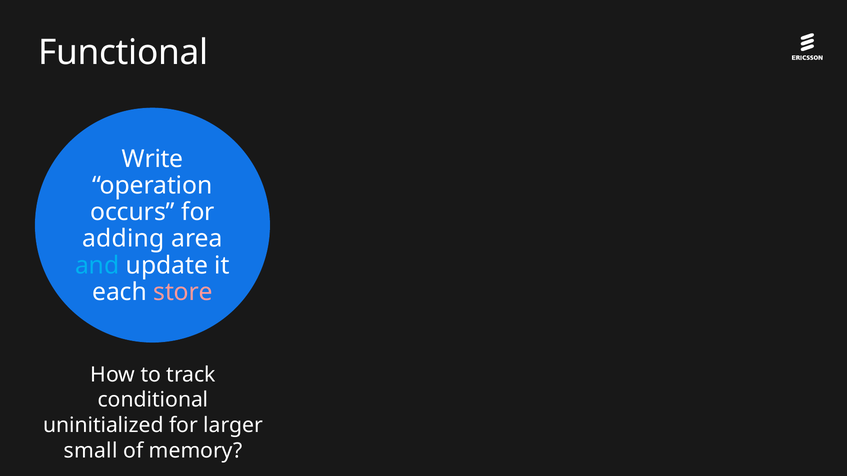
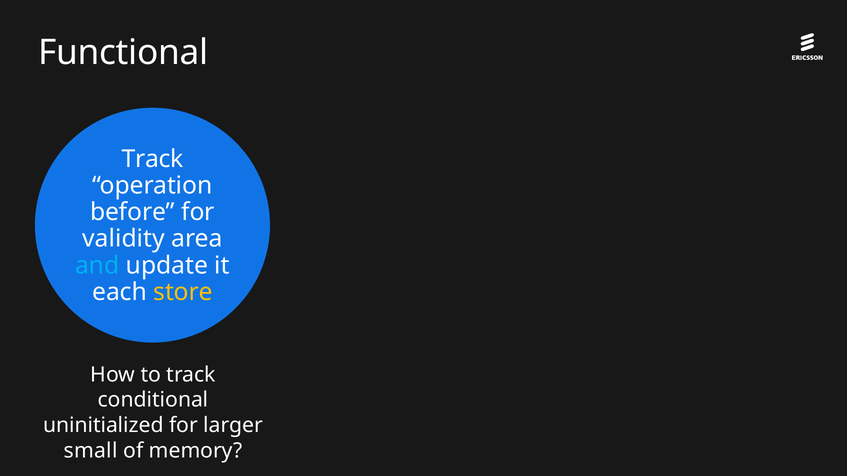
Write at (153, 159): Write -> Track
occurs: occurs -> before
adding: adding -> validity
store colour: pink -> yellow
